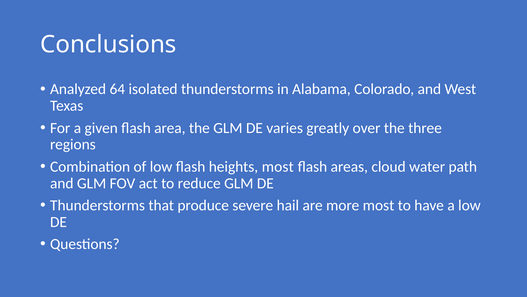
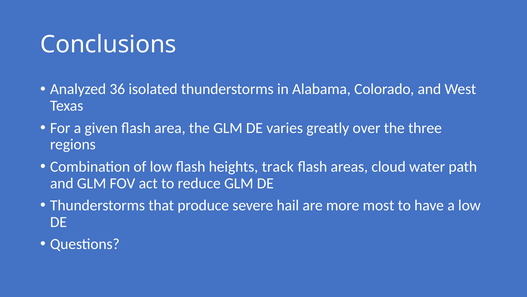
64: 64 -> 36
heights most: most -> track
